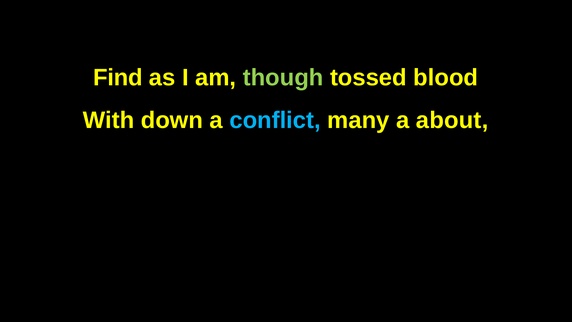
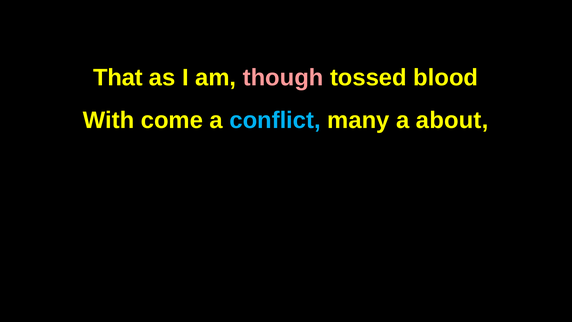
Find: Find -> That
though colour: light green -> pink
down: down -> come
